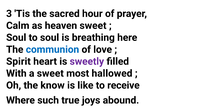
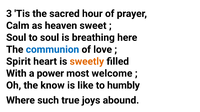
sweetly colour: purple -> orange
a sweet: sweet -> power
hallowed: hallowed -> welcome
receive: receive -> humbly
